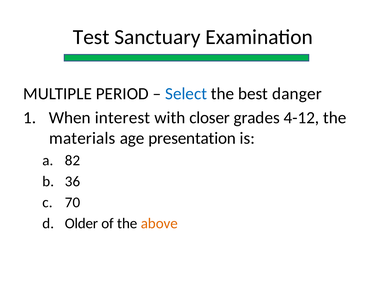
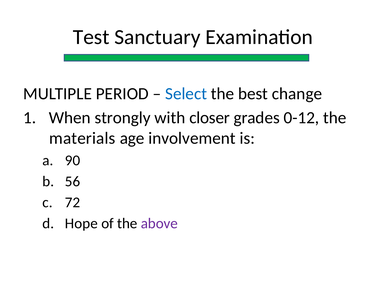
danger: danger -> change
interest: interest -> strongly
4-12: 4-12 -> 0-12
presentation: presentation -> involvement
82: 82 -> 90
36: 36 -> 56
70: 70 -> 72
Older: Older -> Hope
above colour: orange -> purple
